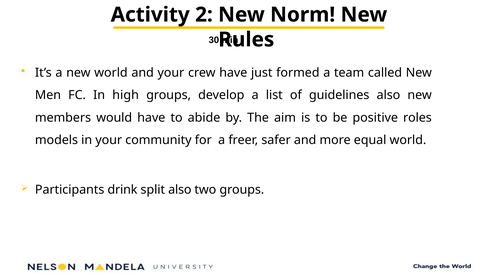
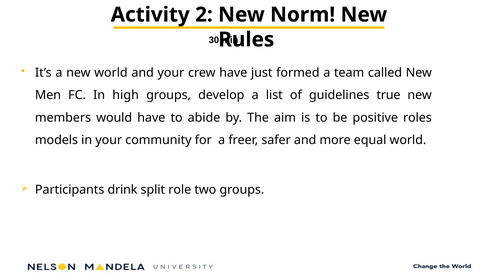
guidelines also: also -> true
split also: also -> role
